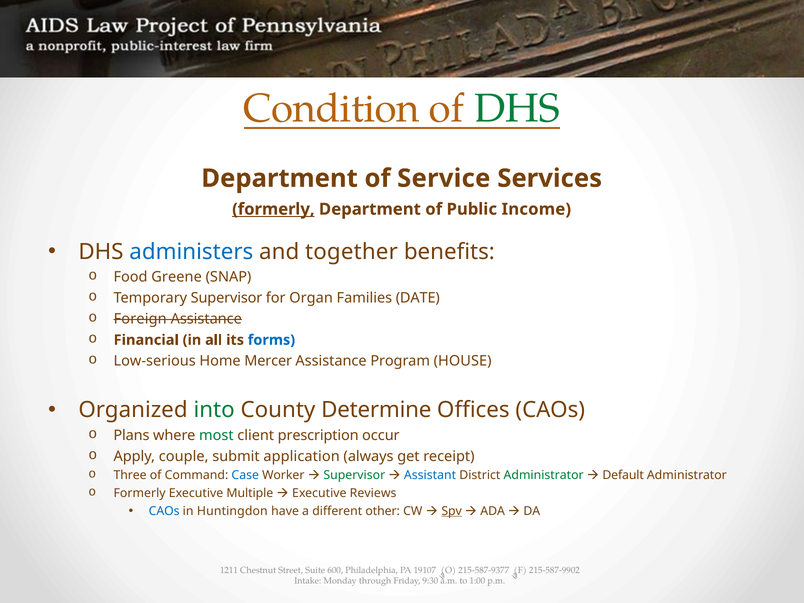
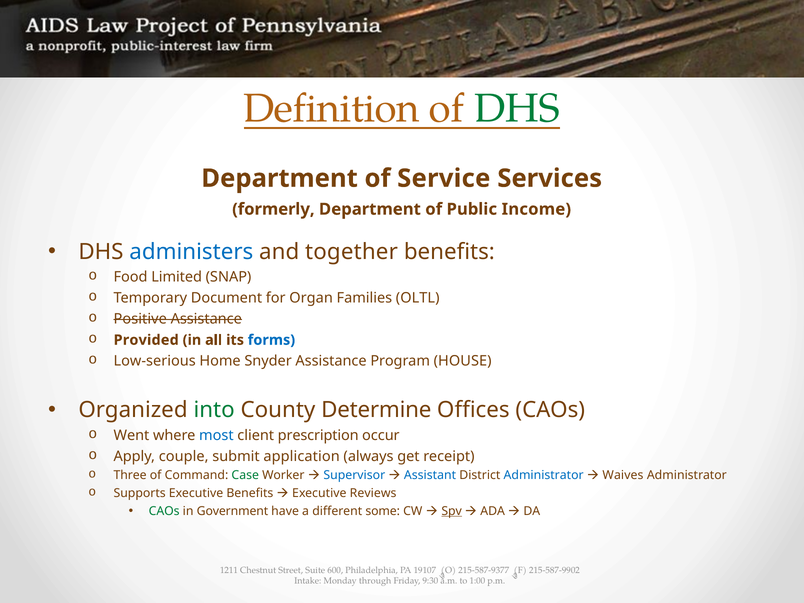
Condition: Condition -> Definition
formerly at (273, 209) underline: present -> none
Greene: Greene -> Limited
Temporary Supervisor: Supervisor -> Document
DATE: DATE -> OLTL
Foreign: Foreign -> Positive
Financial: Financial -> Provided
Mercer: Mercer -> Snyder
Plans: Plans -> Went
most colour: green -> blue
Case colour: blue -> green
Supervisor at (354, 475) colour: green -> blue
Administrator at (544, 475) colour: green -> blue
Default: Default -> Waives
o Formerly: Formerly -> Supports
Executive Multiple: Multiple -> Benefits
CAOs at (164, 511) colour: blue -> green
Huntingdon: Huntingdon -> Government
other: other -> some
